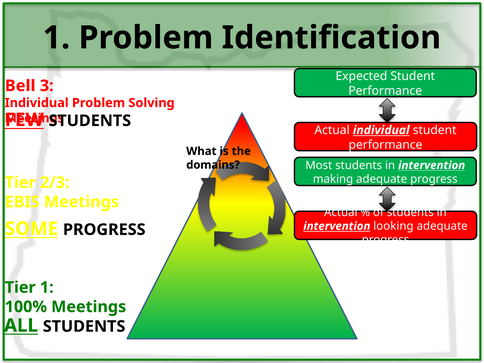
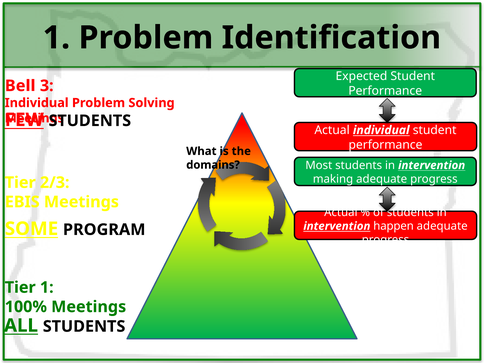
looking: looking -> happen
SOME PROGRESS: PROGRESS -> PROGRAM
